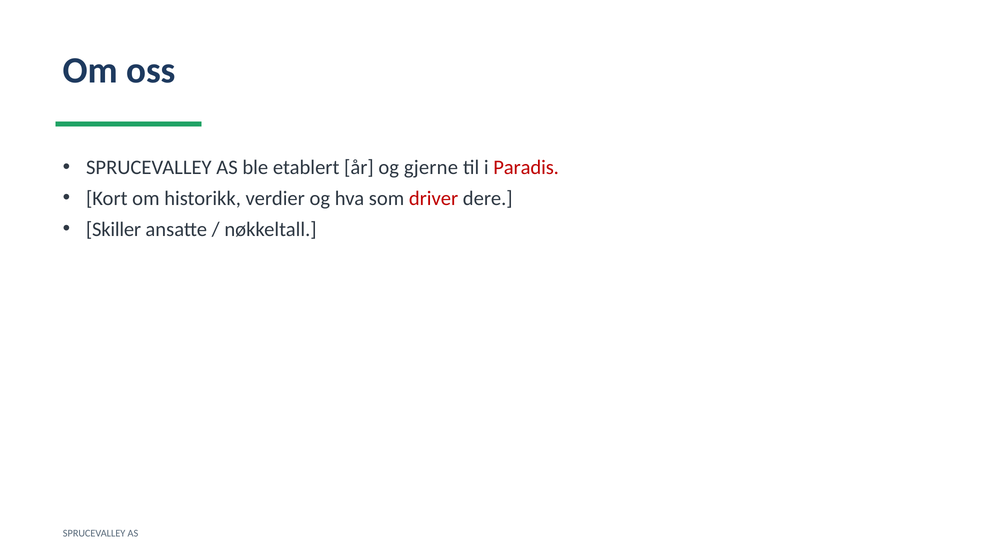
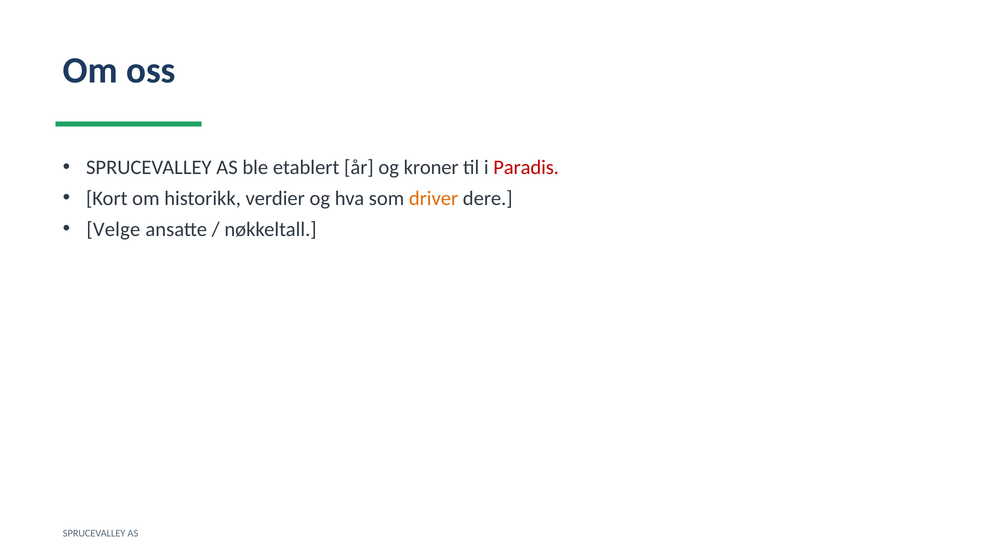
gjerne: gjerne -> kroner
driver colour: red -> orange
Skiller: Skiller -> Velge
